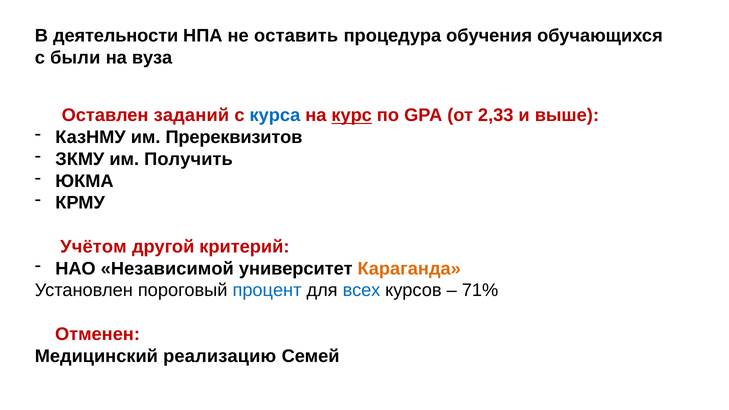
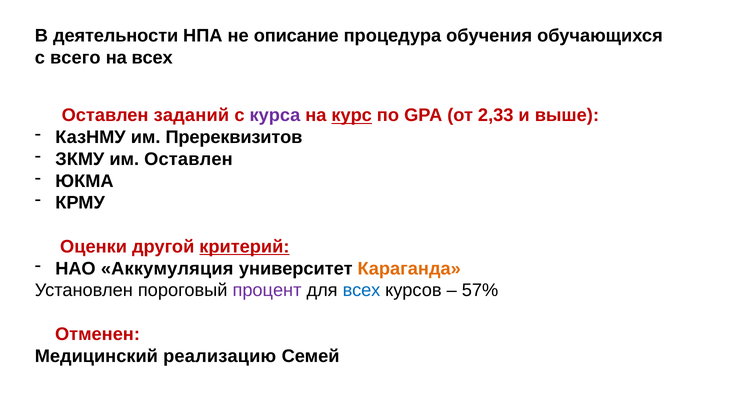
оставить: оставить -> описание
были: были -> всего
на вуза: вуза -> всех
курса colour: blue -> purple
им Получить: Получить -> Оставлен
Учётом: Учётом -> Оценки
критерий underline: none -> present
Независимой: Независимой -> Аккумуляция
процент colour: blue -> purple
71%: 71% -> 57%
